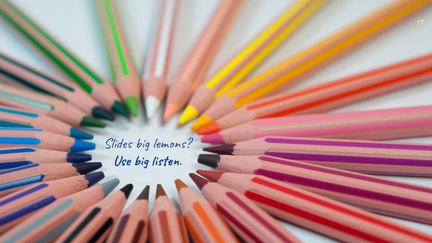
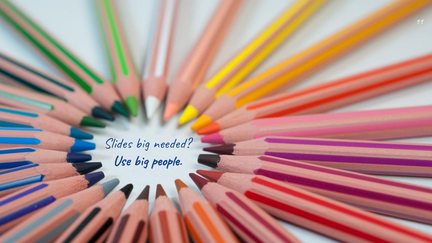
lemons: lemons -> needed
listen: listen -> people
